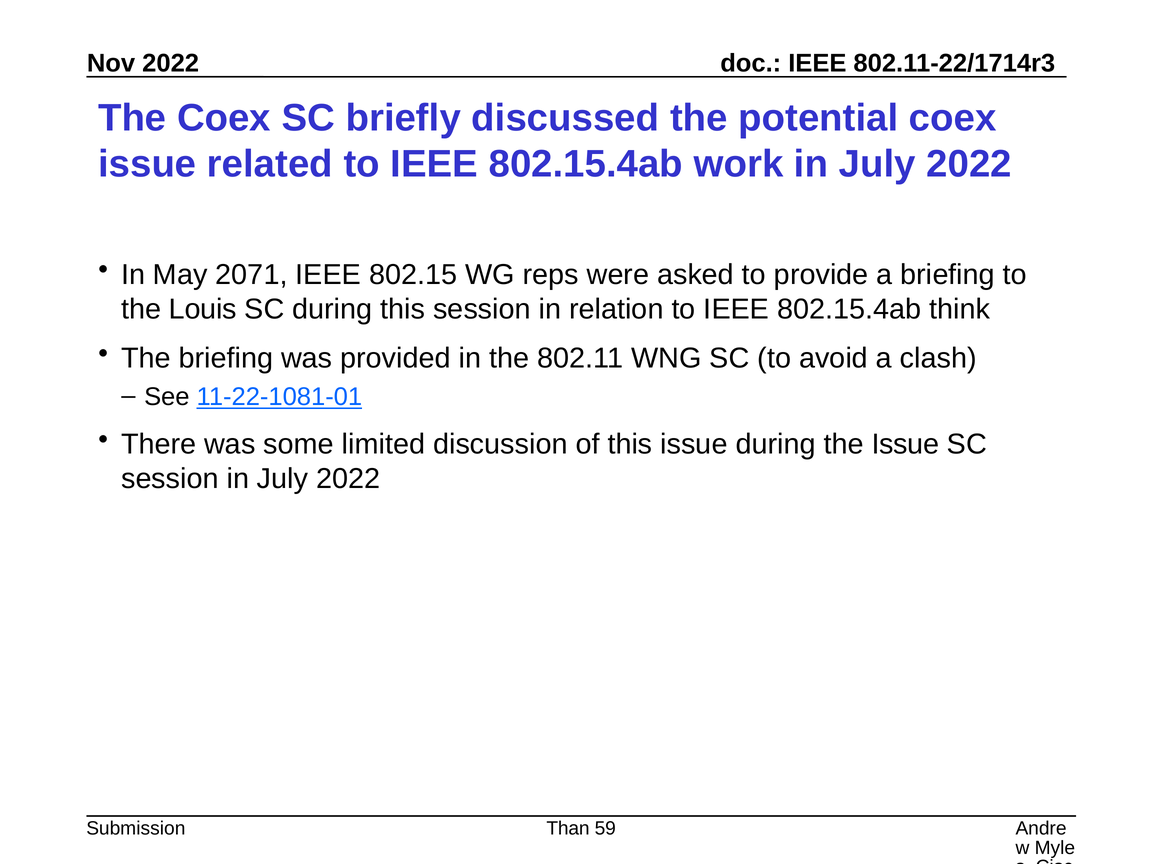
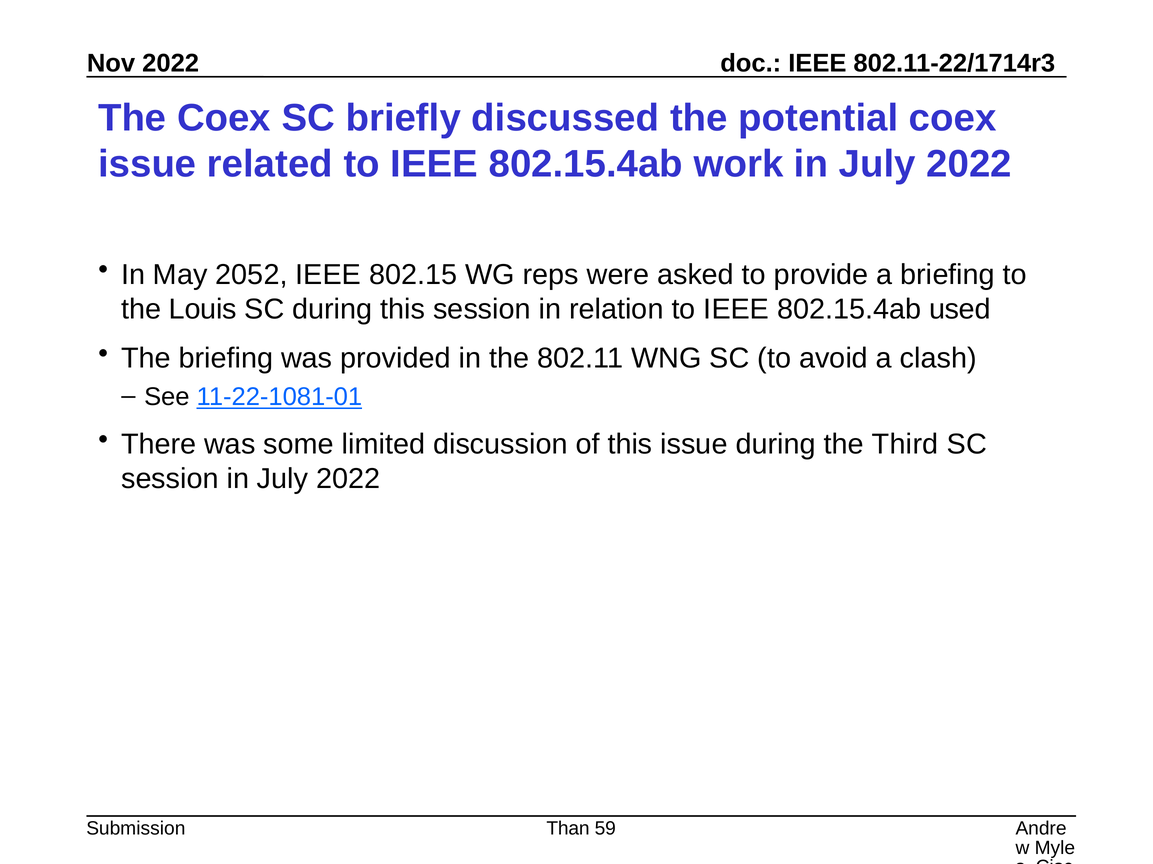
2071: 2071 -> 2052
think: think -> used
the Issue: Issue -> Third
